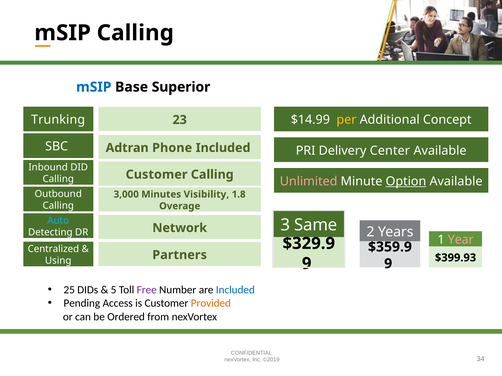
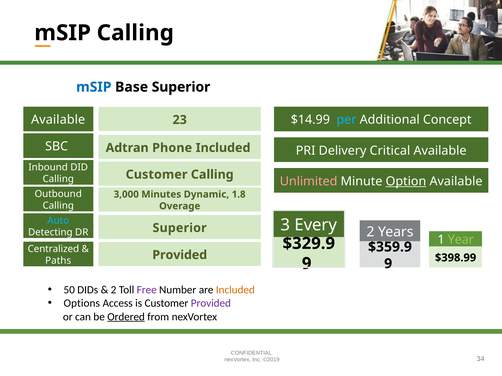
Trunking at (58, 120): Trunking -> Available
per colour: yellow -> light blue
Center: Center -> Critical
Visibility: Visibility -> Dynamic
Same: Same -> Every
Network at (180, 228): Network -> Superior
Year colour: pink -> light green
Partners at (180, 255): Partners -> Provided
$399.93: $399.93 -> $398.99
Using: Using -> Paths
25: 25 -> 50
5 at (114, 290): 5 -> 2
Included at (235, 290) colour: blue -> orange
Pending: Pending -> Options
Provided at (211, 304) colour: orange -> purple
Ordered underline: none -> present
